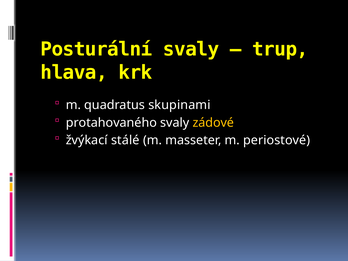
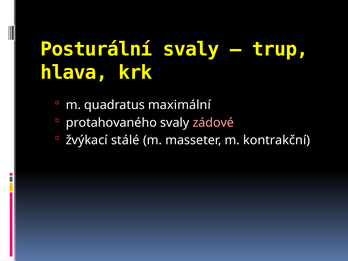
skupinami: skupinami -> maximální
zádové colour: yellow -> pink
periostové: periostové -> kontrakční
